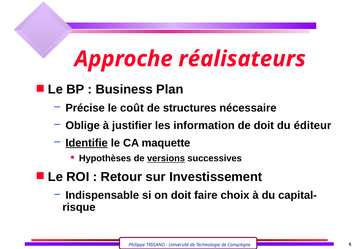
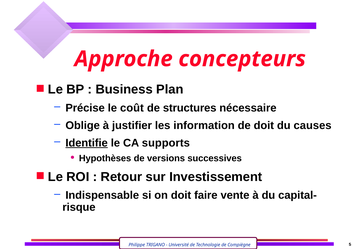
réalisateurs: réalisateurs -> concepteurs
éditeur: éditeur -> causes
maquette: maquette -> supports
versions underline: present -> none
choix: choix -> vente
